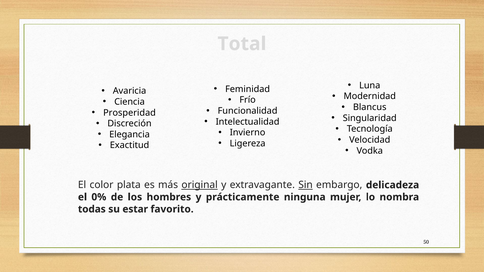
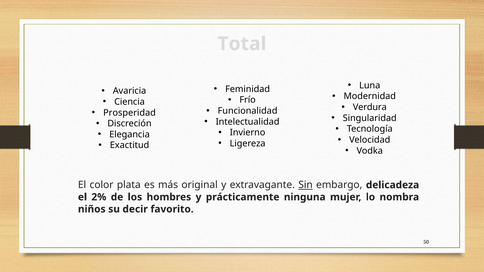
Blancus: Blancus -> Verdura
original underline: present -> none
0%: 0% -> 2%
todas: todas -> niños
estar: estar -> decir
